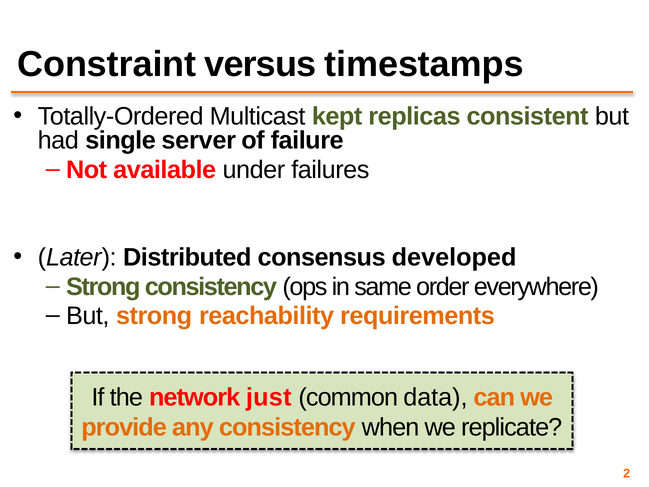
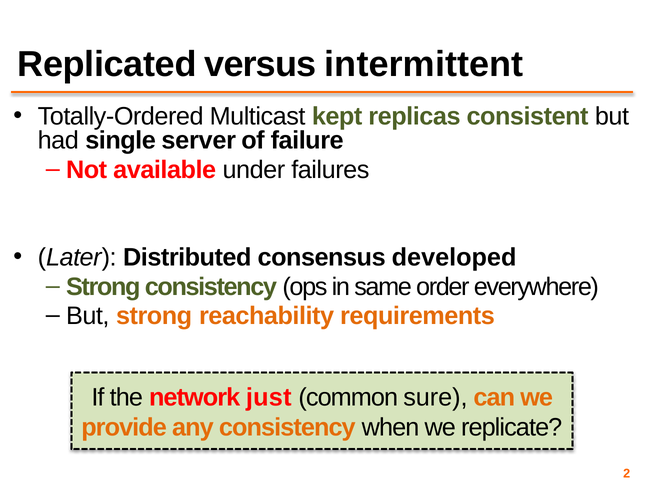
Constraint: Constraint -> Replicated
timestamps: timestamps -> intermittent
data: data -> sure
